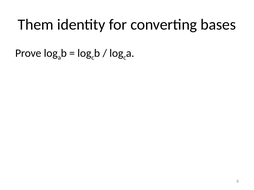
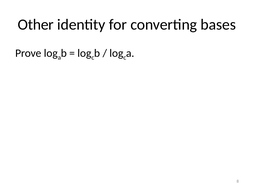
Them: Them -> Other
